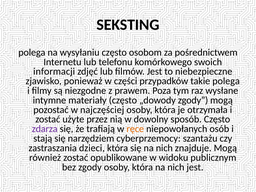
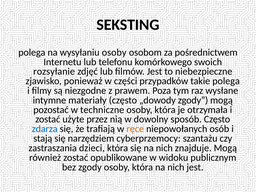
wysyłaniu często: często -> osoby
informacji: informacji -> rozsyłanie
najczęściej: najczęściej -> techniczne
zdarza colour: purple -> blue
